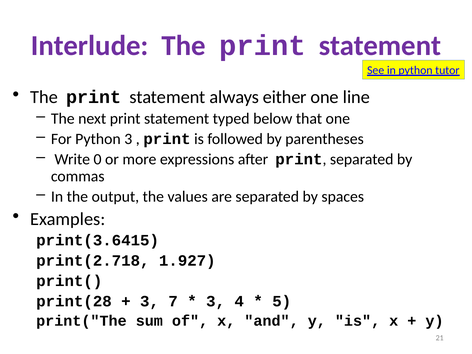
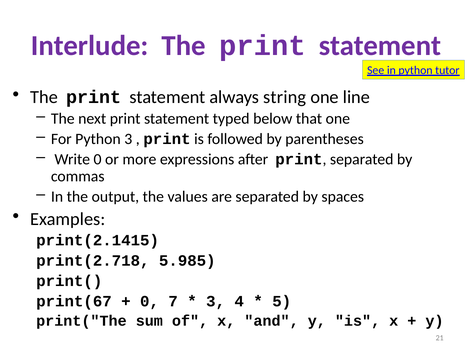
either: either -> string
print(3.6415: print(3.6415 -> print(2.1415
1.927: 1.927 -> 5.985
print(28: print(28 -> print(67
3 at (150, 301): 3 -> 0
